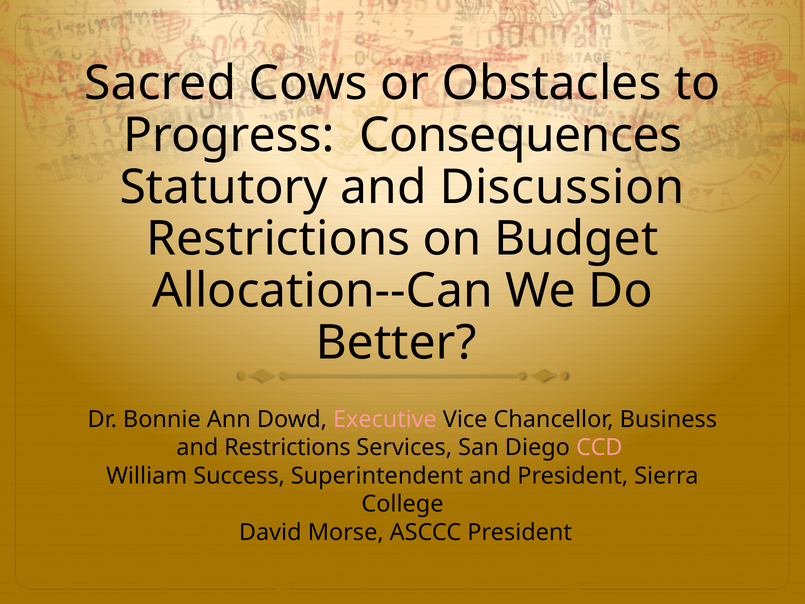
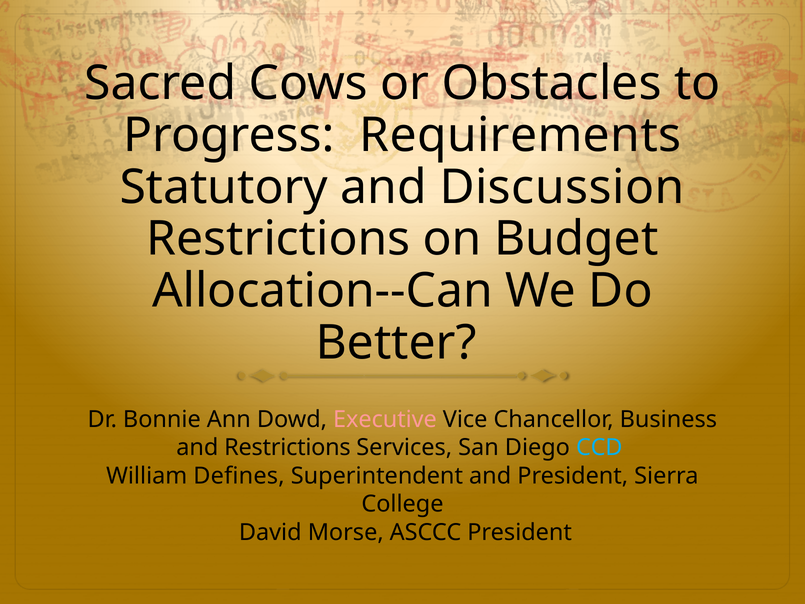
Consequences: Consequences -> Requirements
CCD colour: pink -> light blue
Success: Success -> Defines
